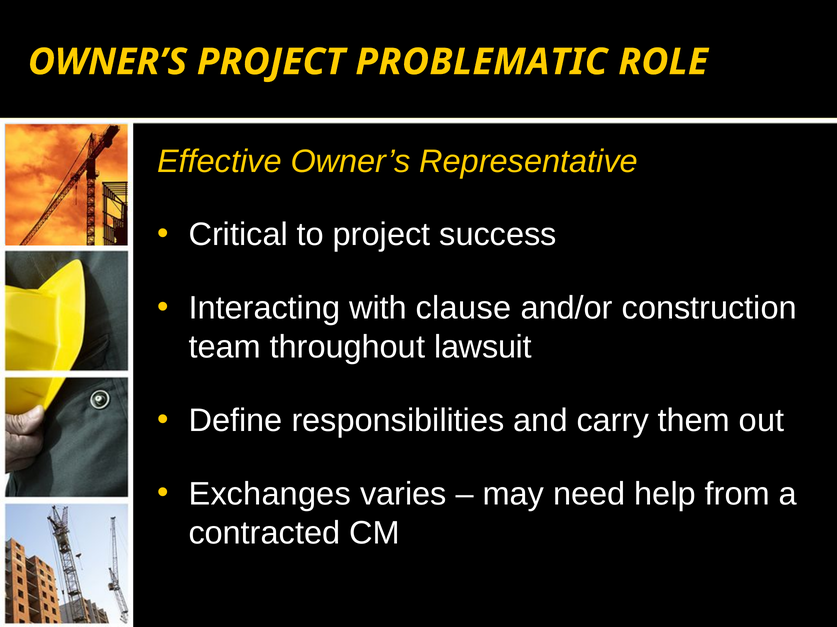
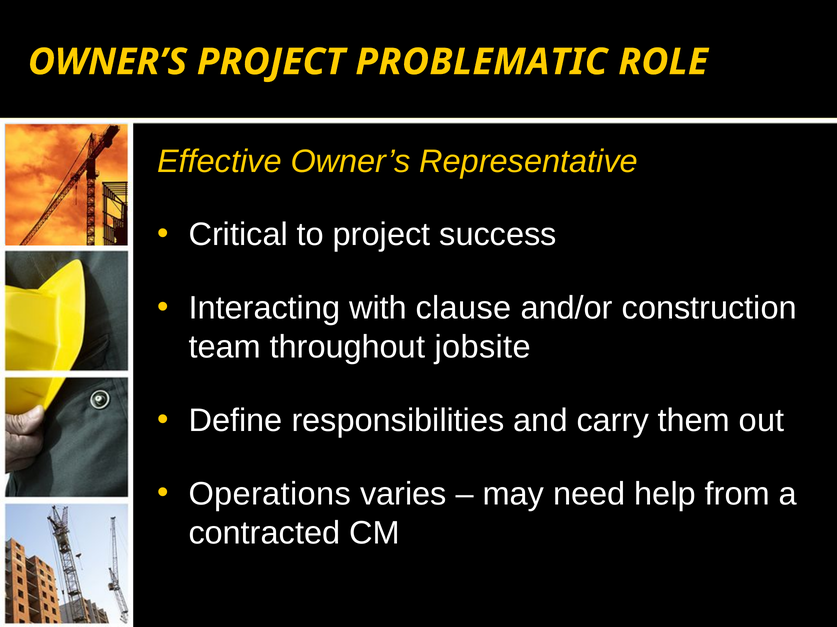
lawsuit: lawsuit -> jobsite
Exchanges: Exchanges -> Operations
